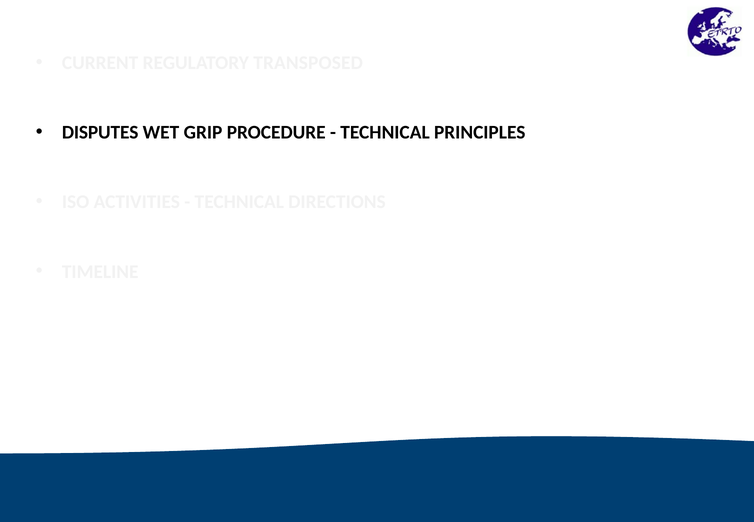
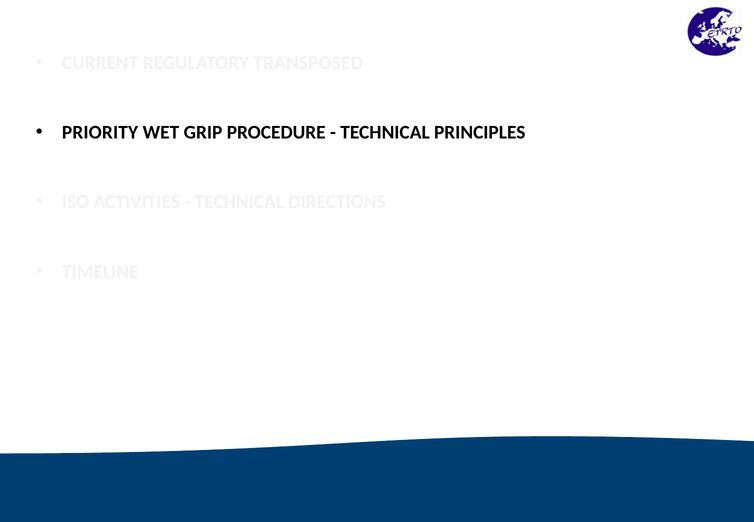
DISPUTES: DISPUTES -> PRIORITY
